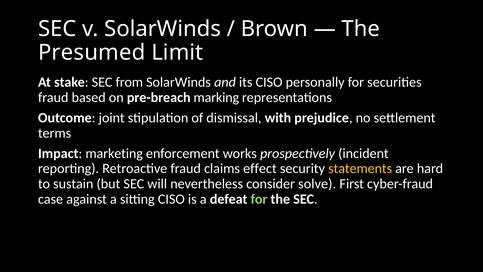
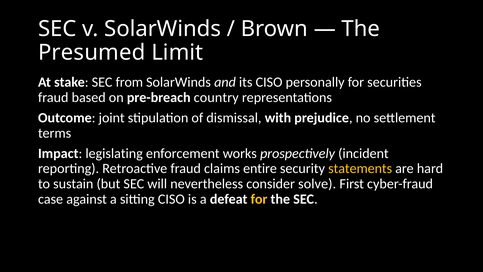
marking: marking -> country
marketing: marketing -> legislating
effect: effect -> entire
for at (259, 199) colour: light green -> yellow
